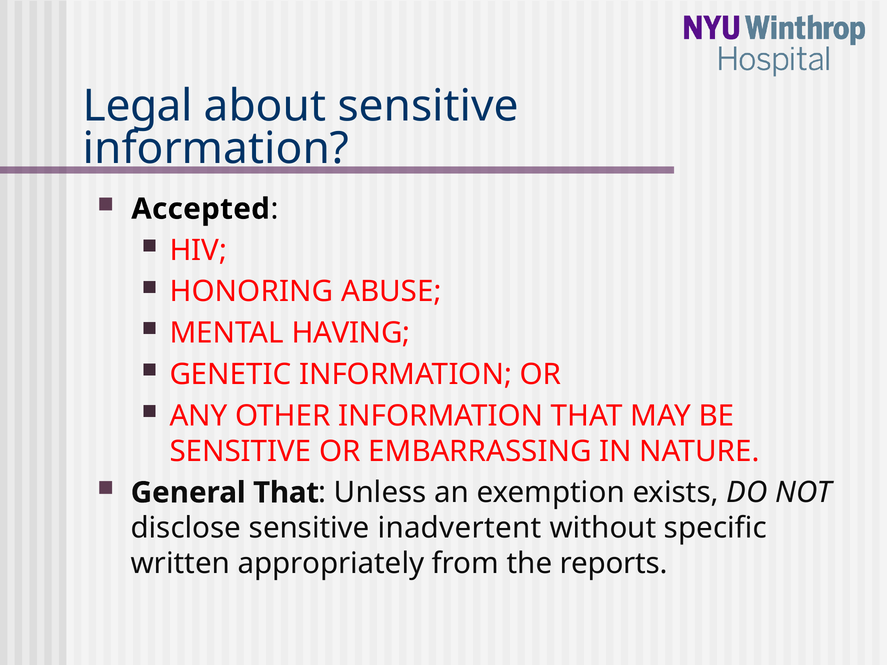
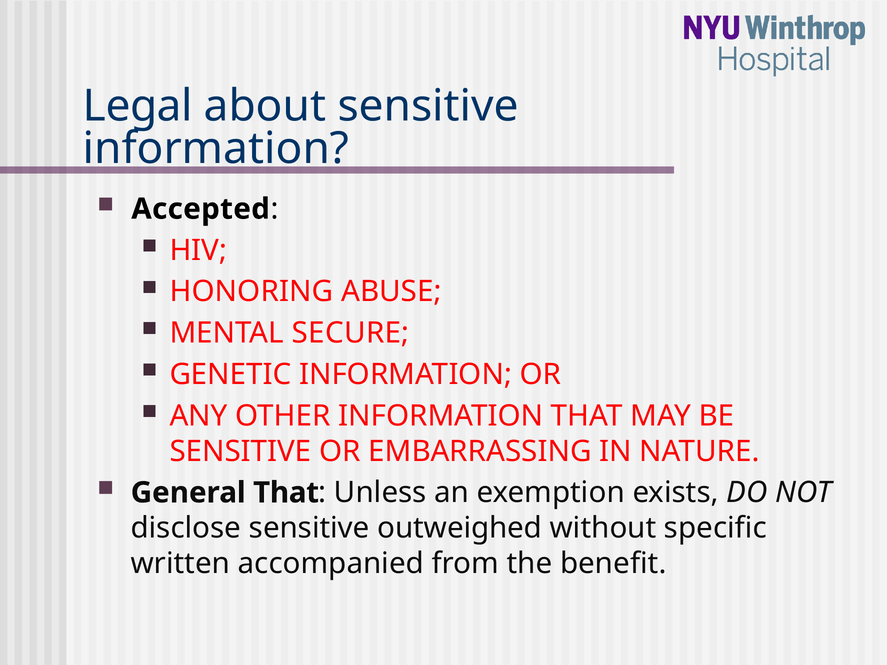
HAVING: HAVING -> SECURE
inadvertent: inadvertent -> outweighed
appropriately: appropriately -> accompanied
reports: reports -> benefit
